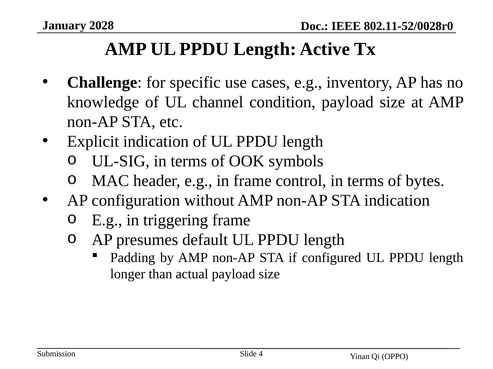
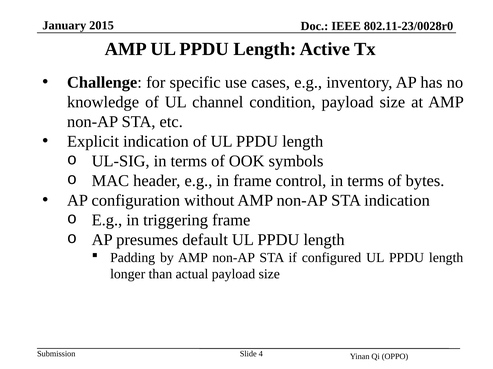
2028: 2028 -> 2015
802.11-52/0028r0: 802.11-52/0028r0 -> 802.11-23/0028r0
